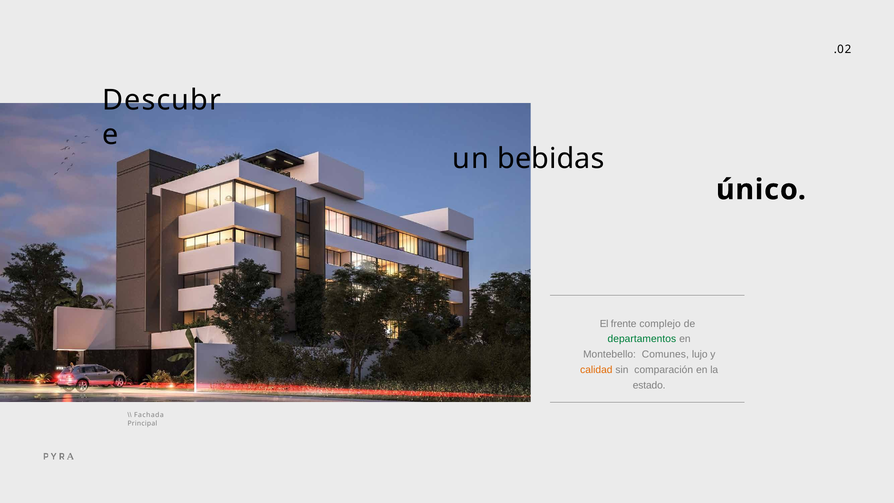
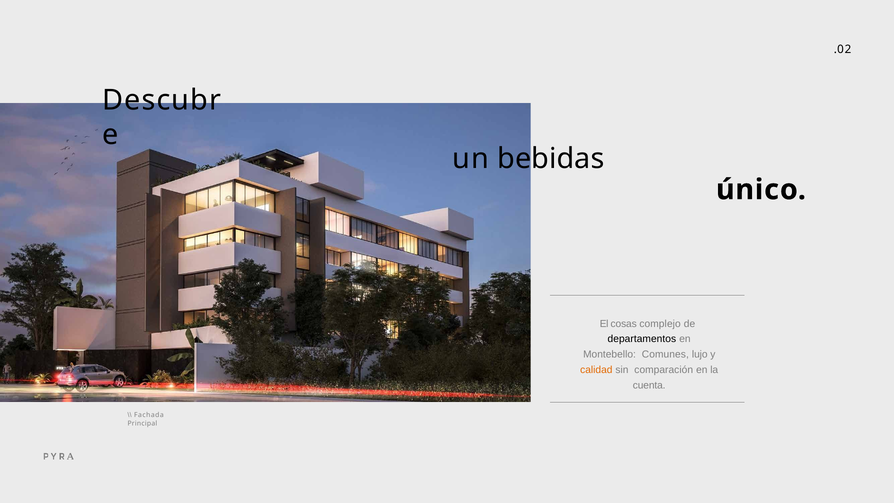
frente: frente -> cosas
departamentos colour: green -> black
estado: estado -> cuenta
